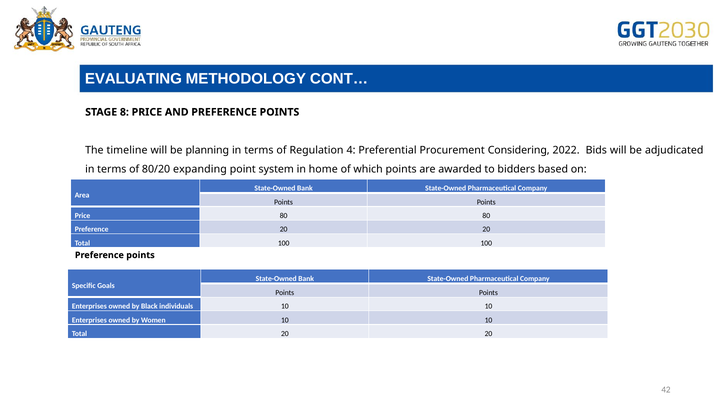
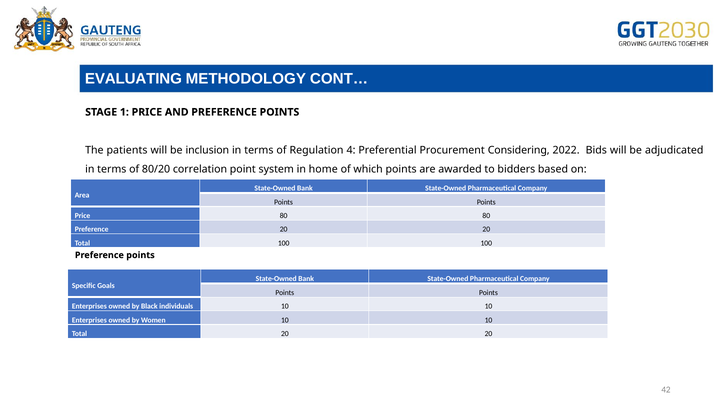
8: 8 -> 1
timeline: timeline -> patients
planning: planning -> inclusion
expanding: expanding -> correlation
